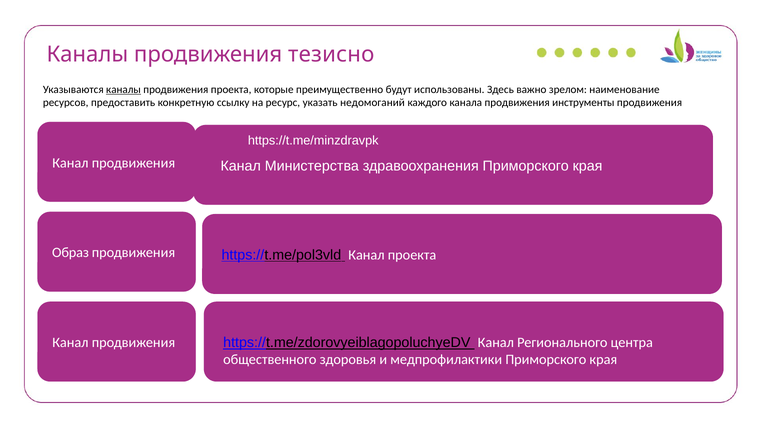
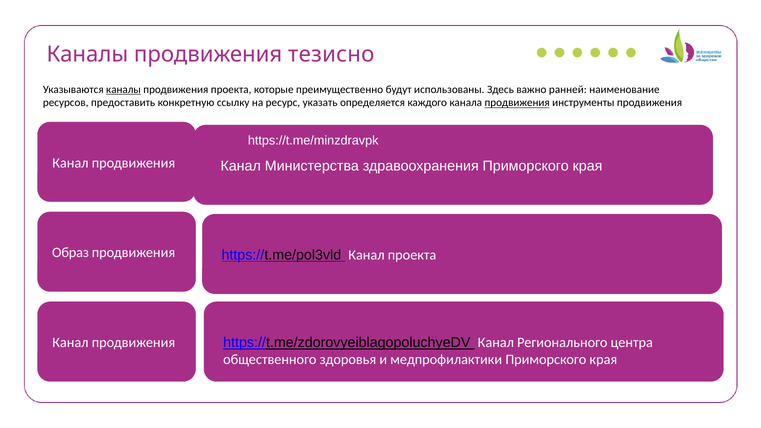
зрелом: зрелом -> ранней
недомоганий: недомоганий -> определяется
продвижения at (517, 103) underline: none -> present
